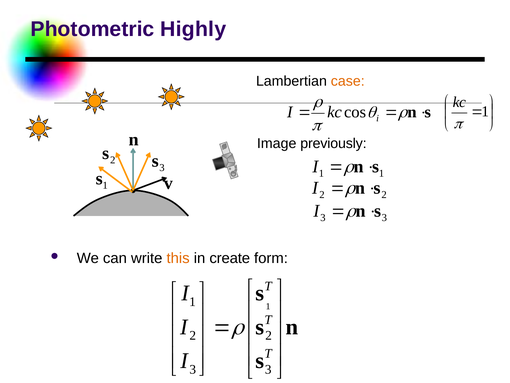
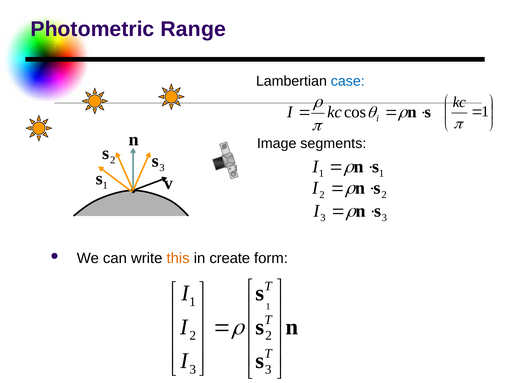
Highly: Highly -> Range
case colour: orange -> blue
previously: previously -> segments
